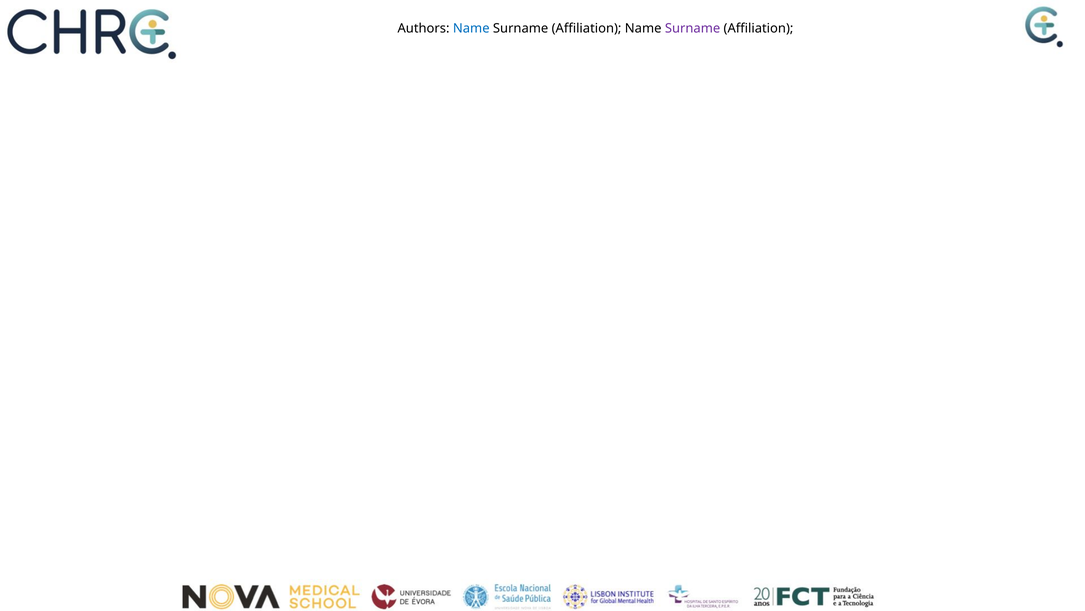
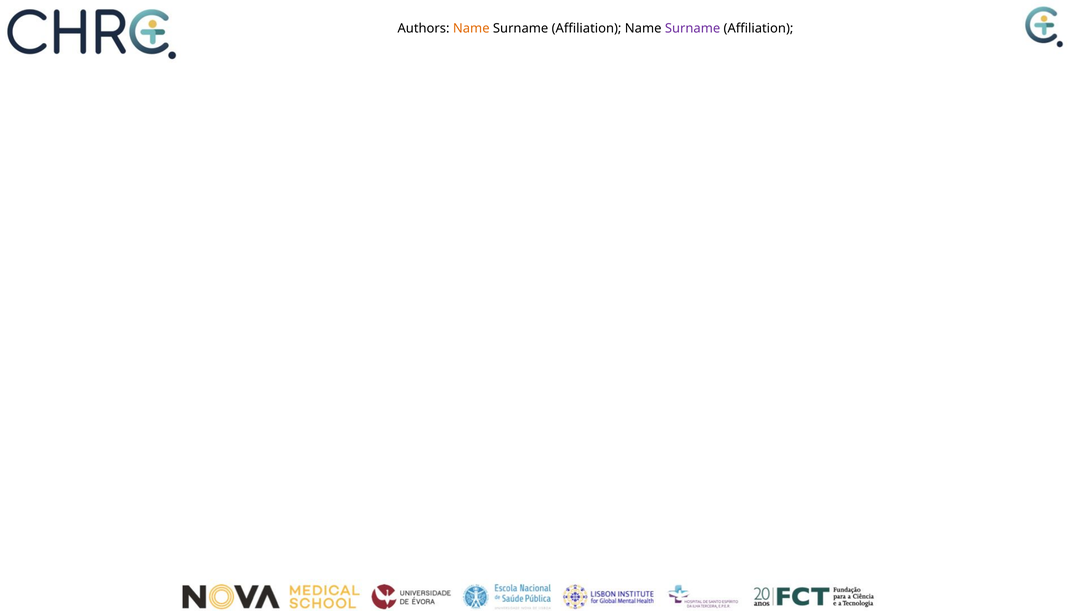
Name at (471, 28) colour: blue -> orange
